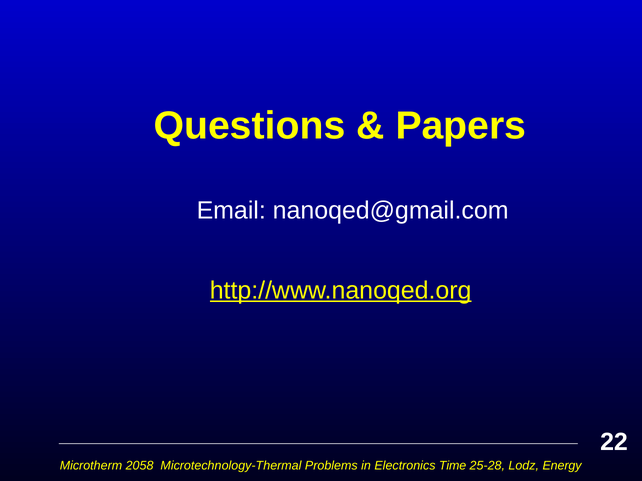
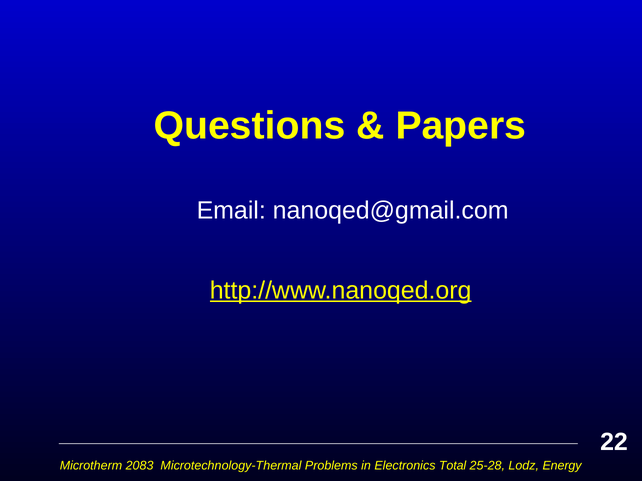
2058: 2058 -> 2083
Time: Time -> Total
